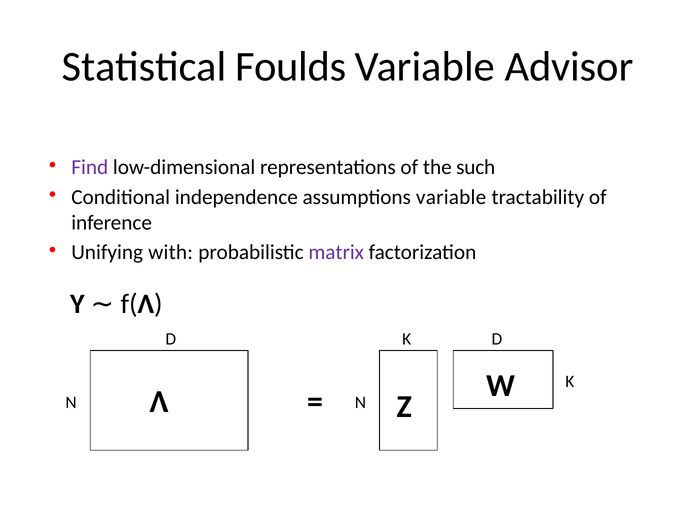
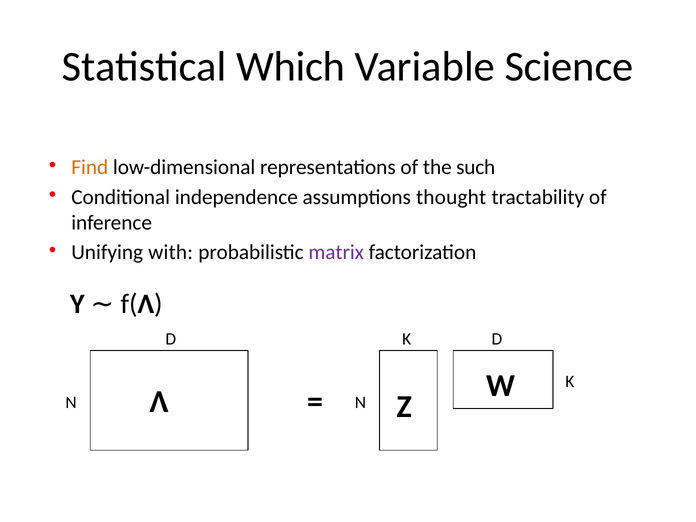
Foulds: Foulds -> Which
Advisor: Advisor -> Science
Find colour: purple -> orange
assumptions variable: variable -> thought
